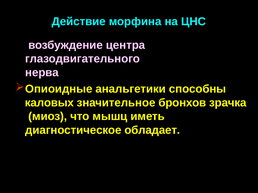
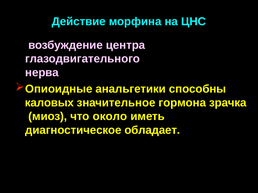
бронхов: бронхов -> гормона
мышц: мышц -> около
